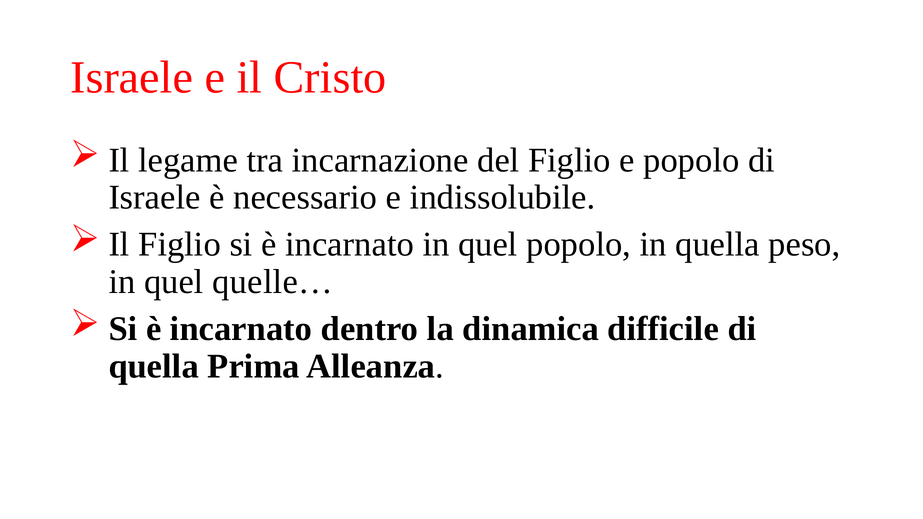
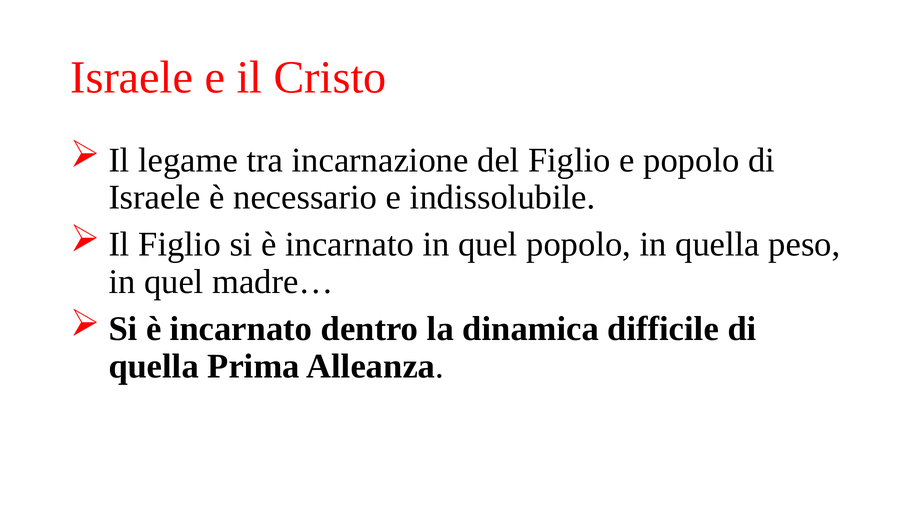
quelle…: quelle… -> madre…
